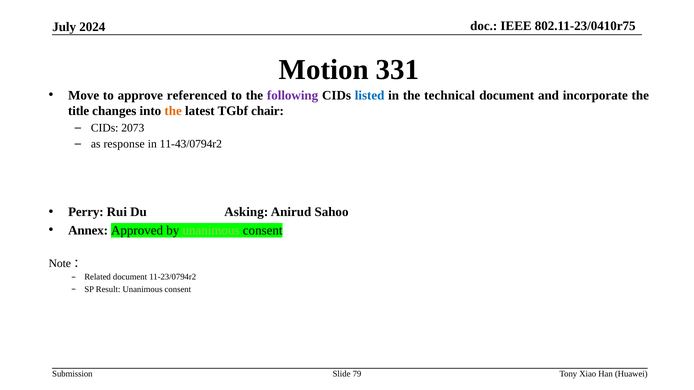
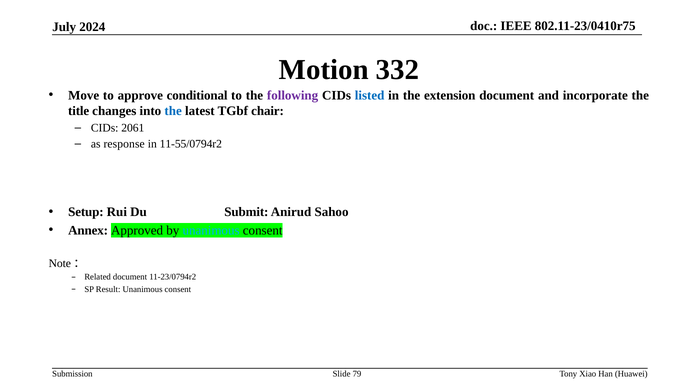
331: 331 -> 332
referenced: referenced -> conditional
technical: technical -> extension
the at (173, 111) colour: orange -> blue
2073: 2073 -> 2061
11-43/0794r2: 11-43/0794r2 -> 11-55/0794r2
Perry: Perry -> Setup
Asking: Asking -> Submit
unanimous at (211, 231) colour: light green -> light blue
